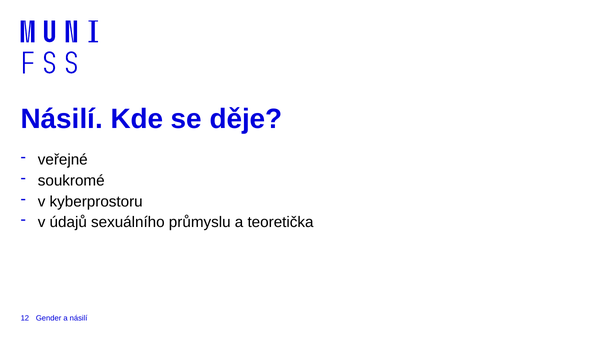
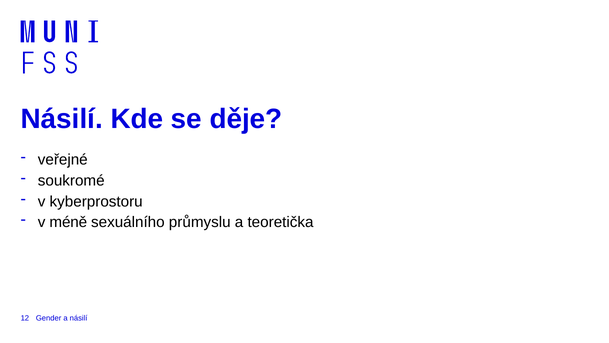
údajů: údajů -> méně
